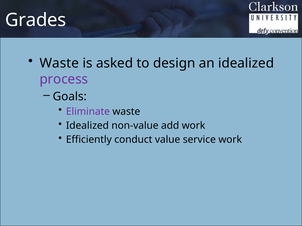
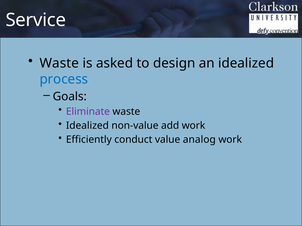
Grades: Grades -> Service
process colour: purple -> blue
service: service -> analog
